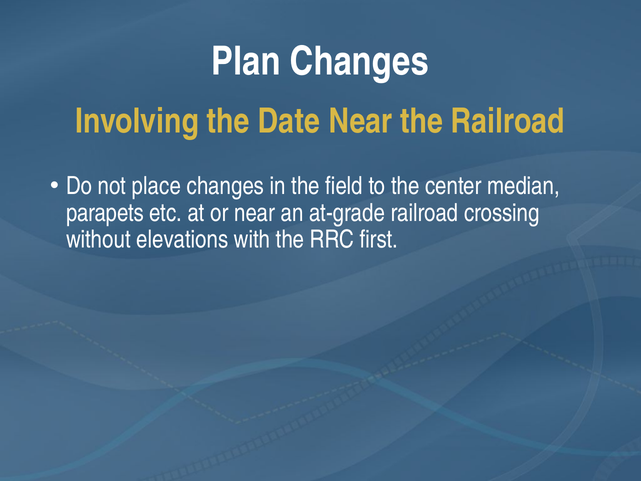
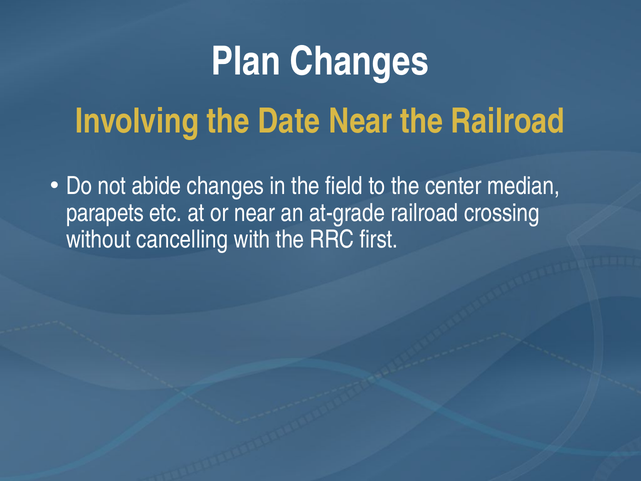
place: place -> abide
elevations: elevations -> cancelling
